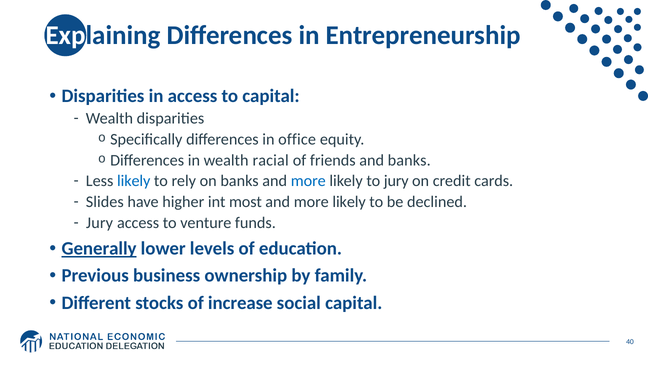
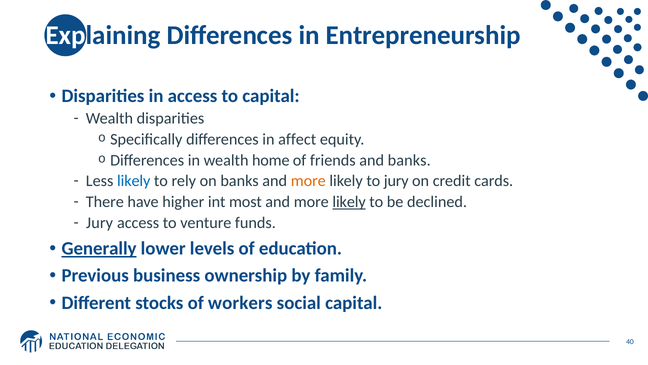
office: office -> affect
racial: racial -> home
more at (308, 181) colour: blue -> orange
Slides: Slides -> There
likely at (349, 202) underline: none -> present
increase: increase -> workers
